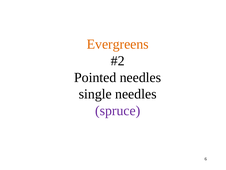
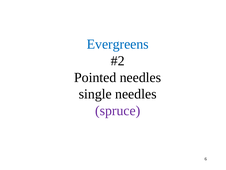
Evergreens colour: orange -> blue
